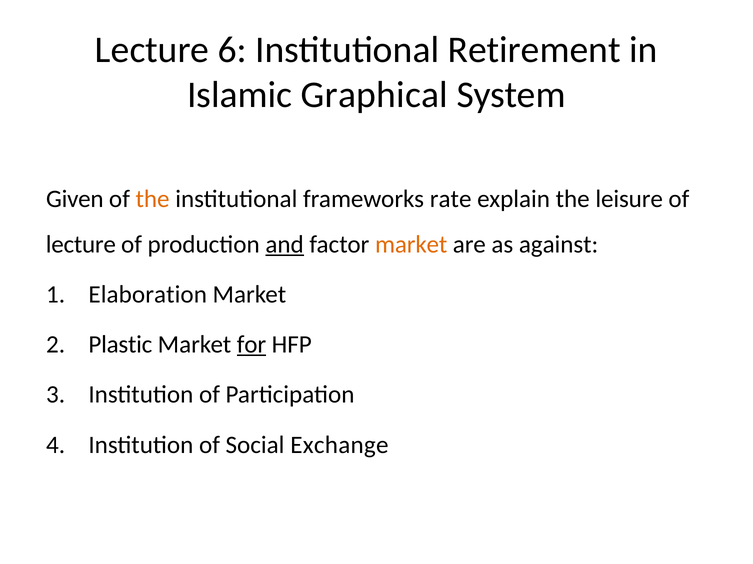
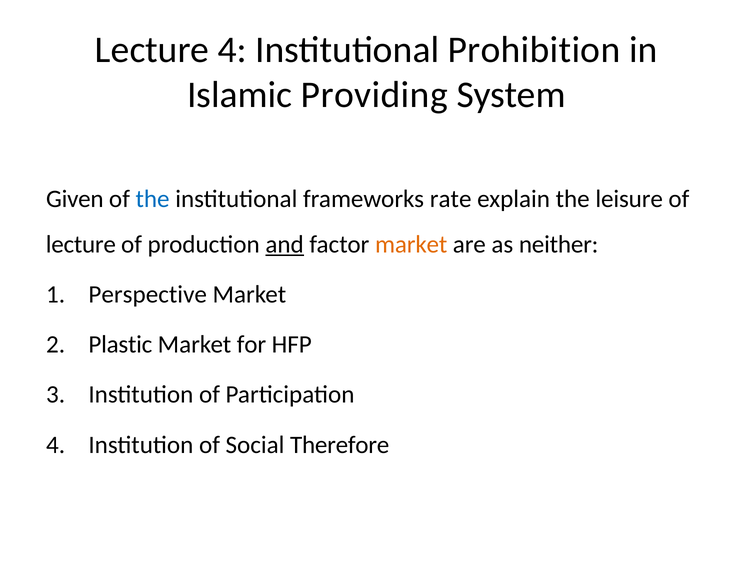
Lecture 6: 6 -> 4
Retirement: Retirement -> Prohibition
Graphical: Graphical -> Providing
the at (153, 199) colour: orange -> blue
against: against -> neither
Elaboration: Elaboration -> Perspective
for underline: present -> none
Exchange: Exchange -> Therefore
